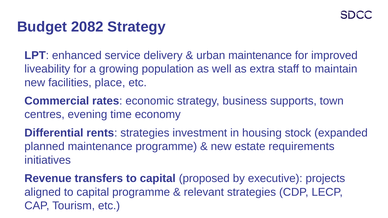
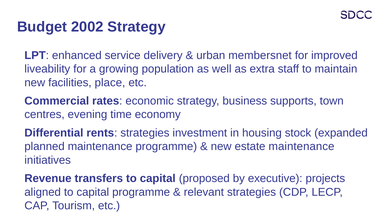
2082: 2082 -> 2002
urban maintenance: maintenance -> membersnet
estate requirements: requirements -> maintenance
